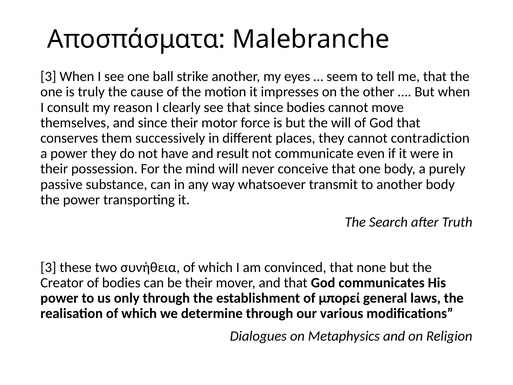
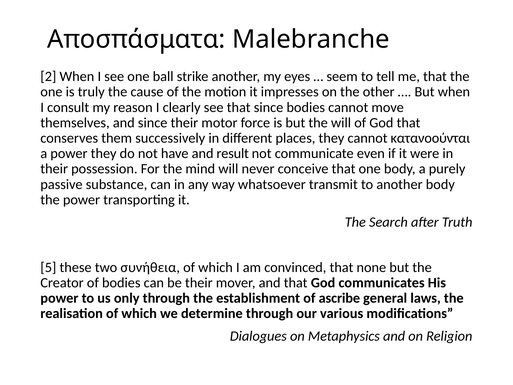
3 at (48, 76): 3 -> 2
contradiction: contradiction -> κατανοούνται
3 at (48, 267): 3 -> 5
μπορεί: μπορεί -> ascribe
